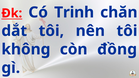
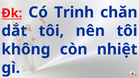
đồng: đồng -> nhiệt
